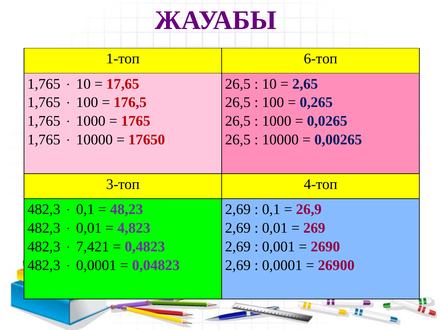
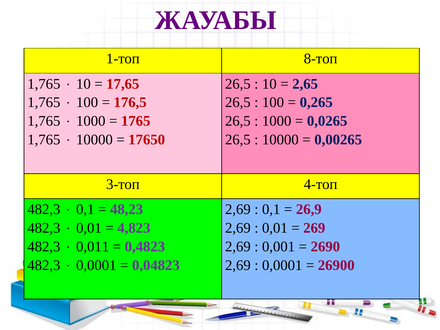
6-топ: 6-топ -> 8-топ
7,421: 7,421 -> 0,011
